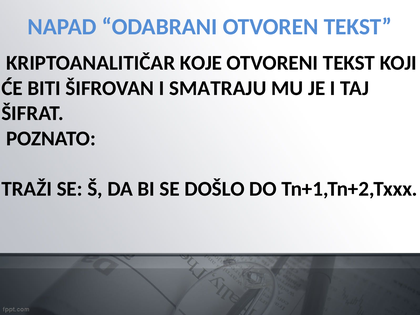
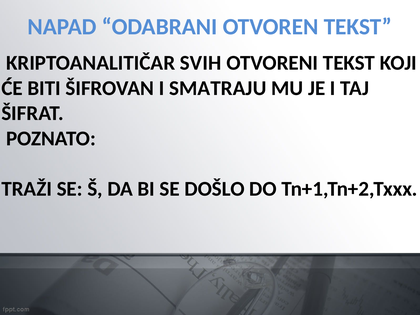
KOJE: KOJE -> SVIH
